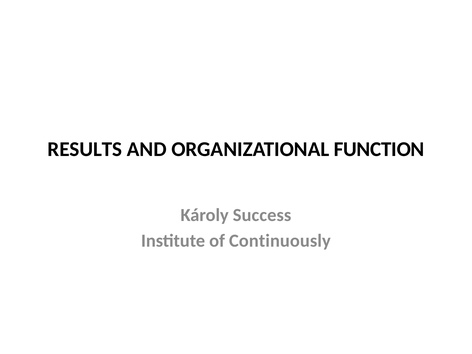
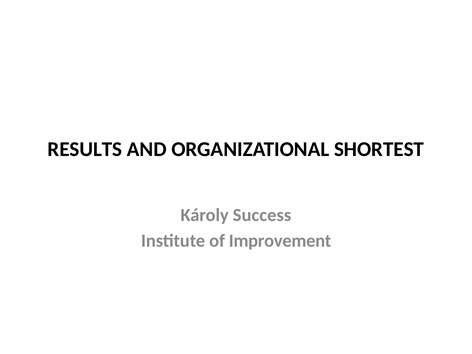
FUNCTION: FUNCTION -> SHORTEST
Continuously: Continuously -> Improvement
